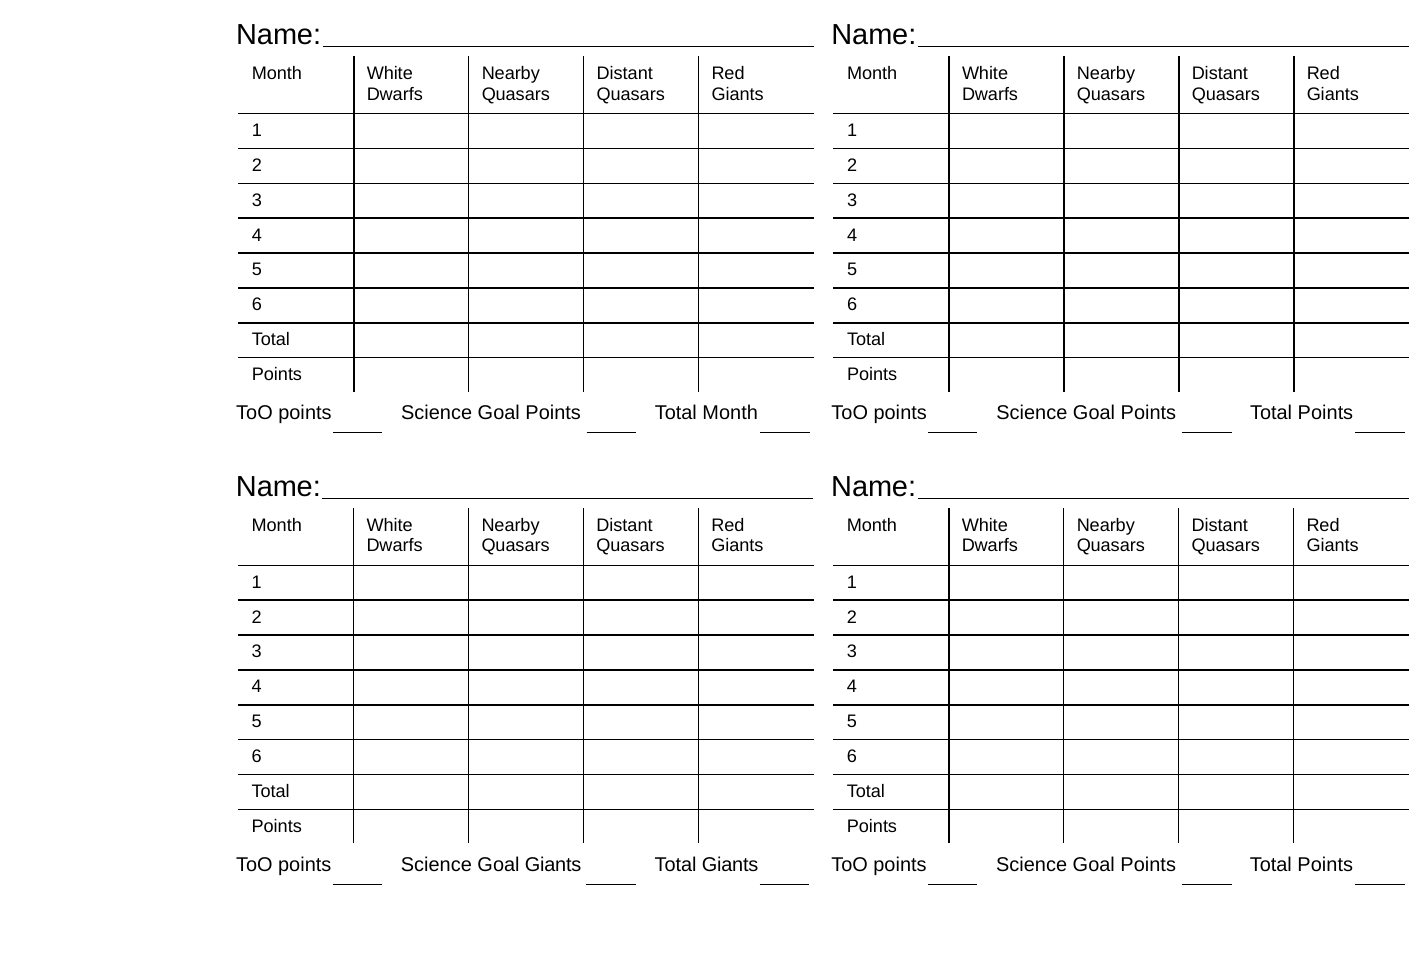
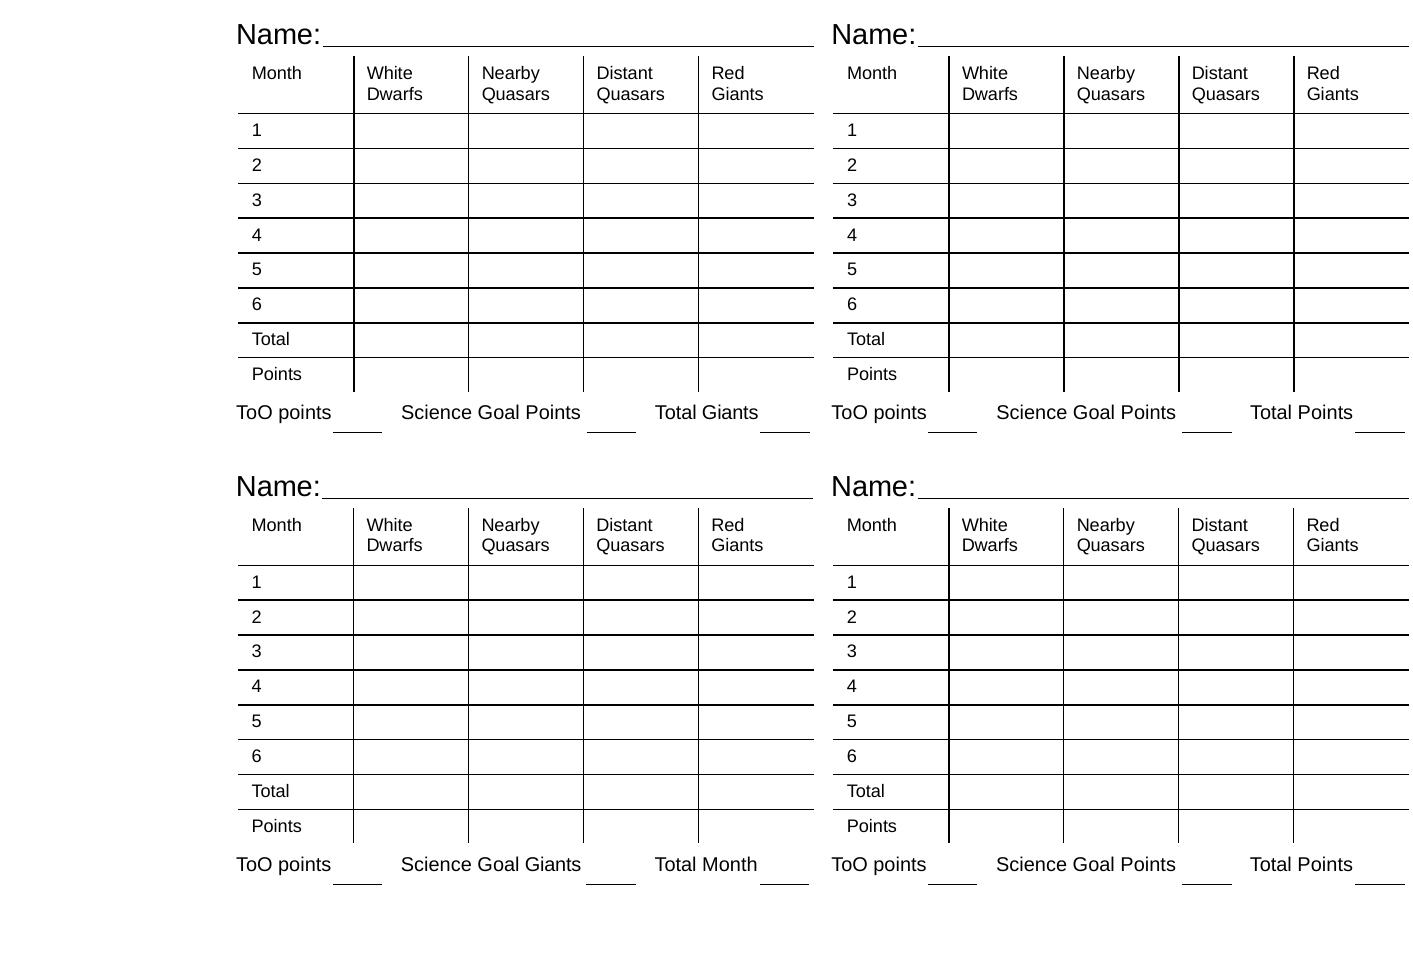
Total Month: Month -> Giants
Total Giants: Giants -> Month
